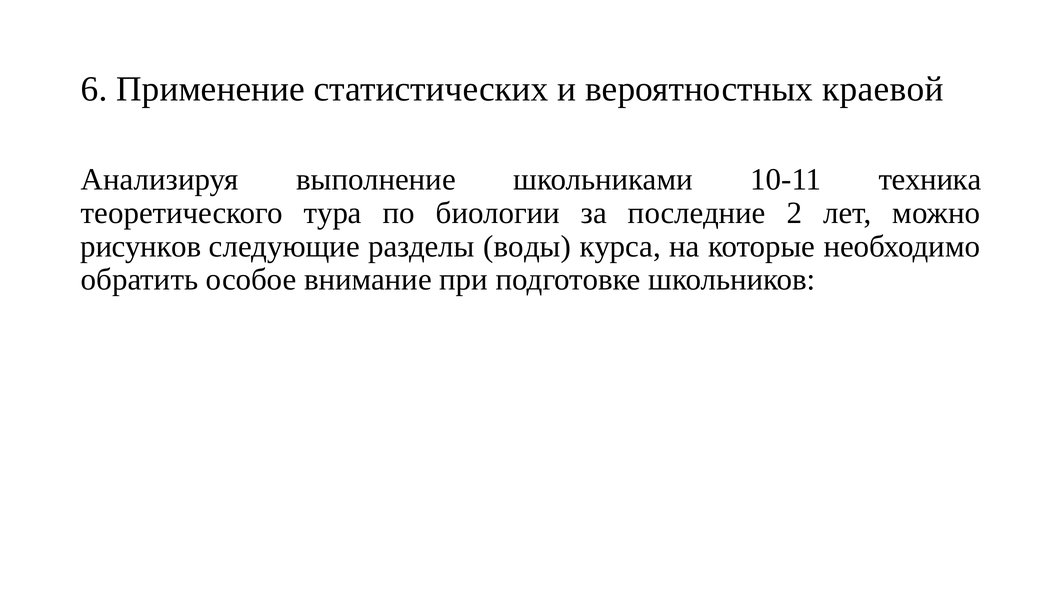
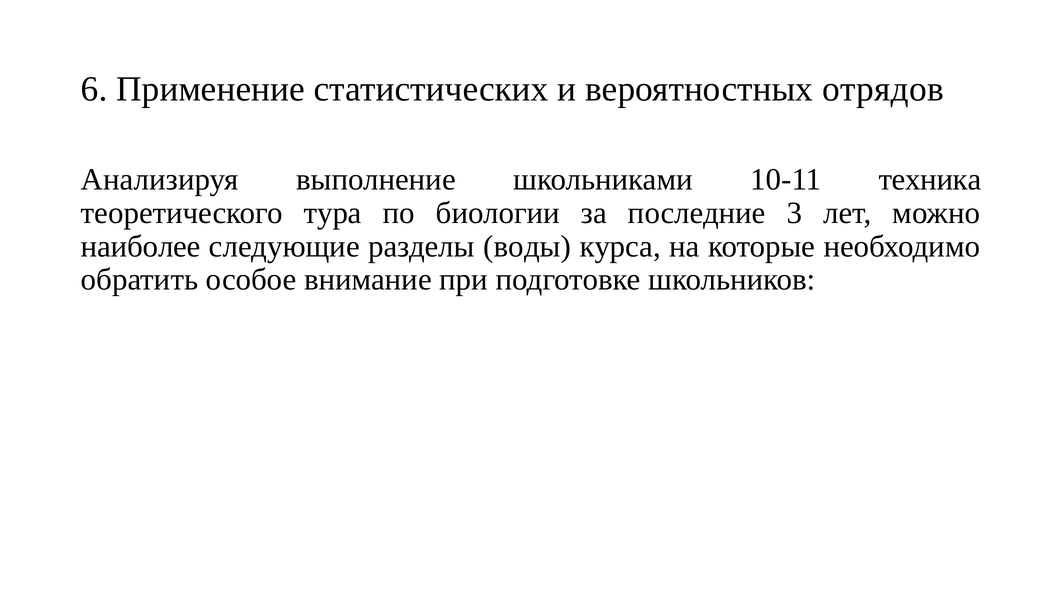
краевой: краевой -> отрядов
2: 2 -> 3
рисунков: рисунков -> наиболее
